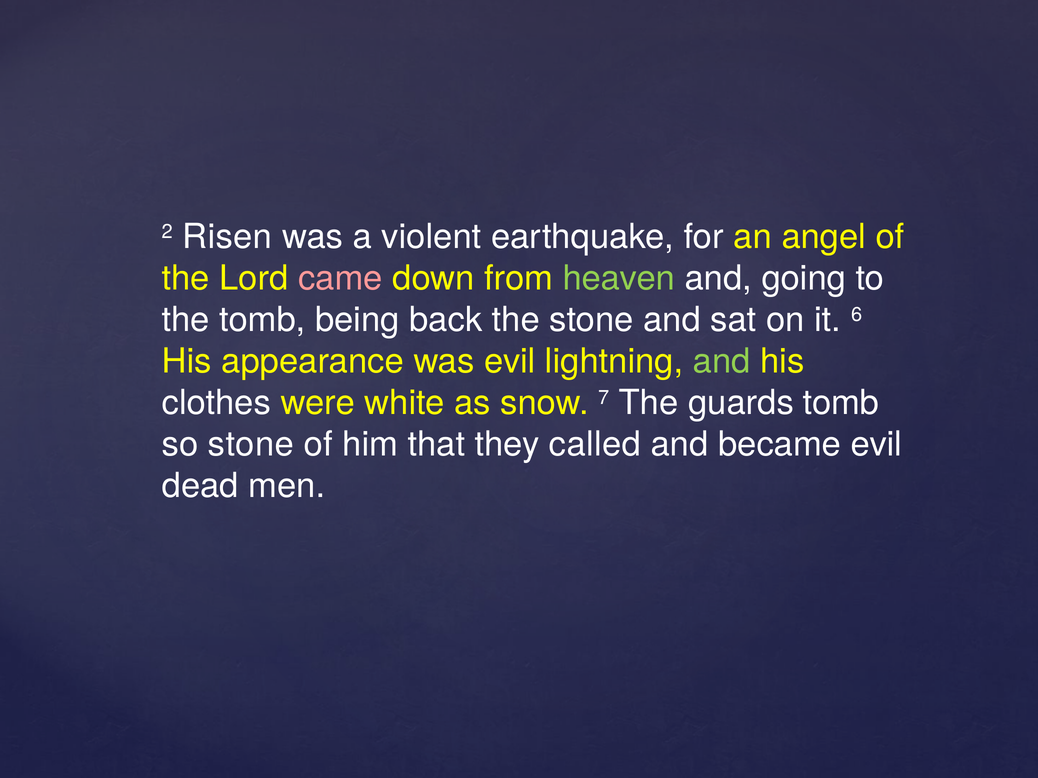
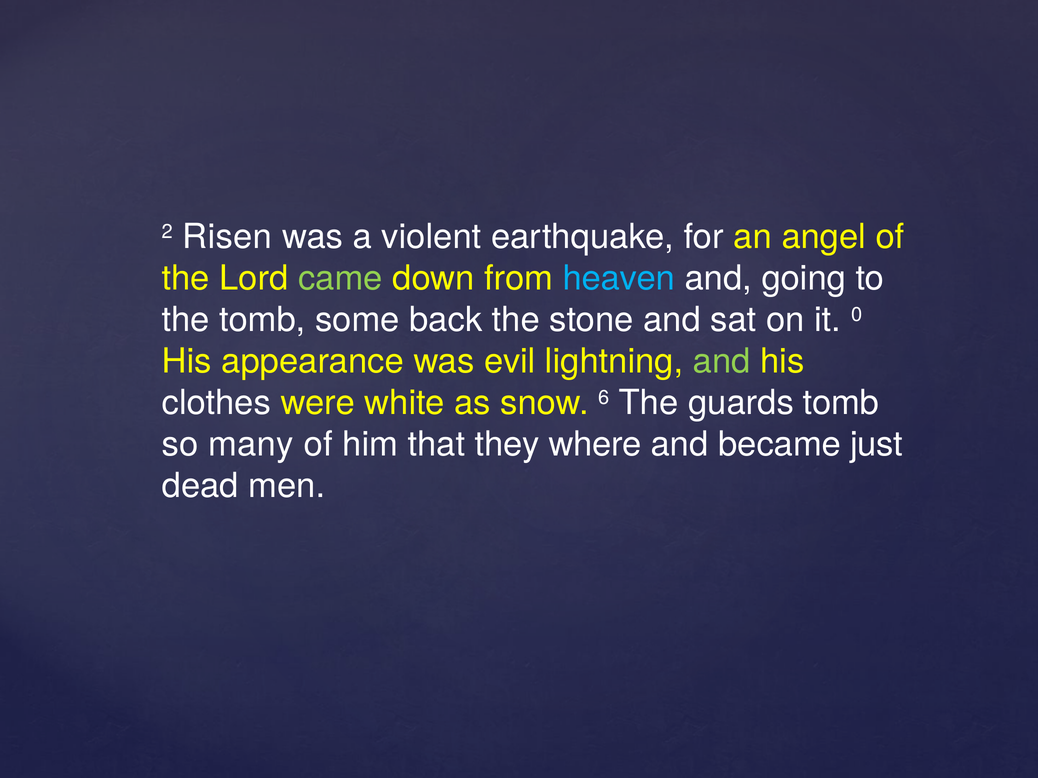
came colour: pink -> light green
heaven colour: light green -> light blue
being: being -> some
6: 6 -> 0
7: 7 -> 6
so stone: stone -> many
called: called -> where
became evil: evil -> just
